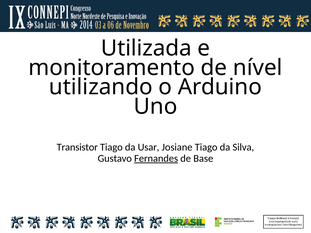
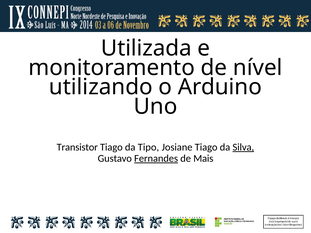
Usar: Usar -> Tipo
Silva underline: none -> present
Base: Base -> Mais
